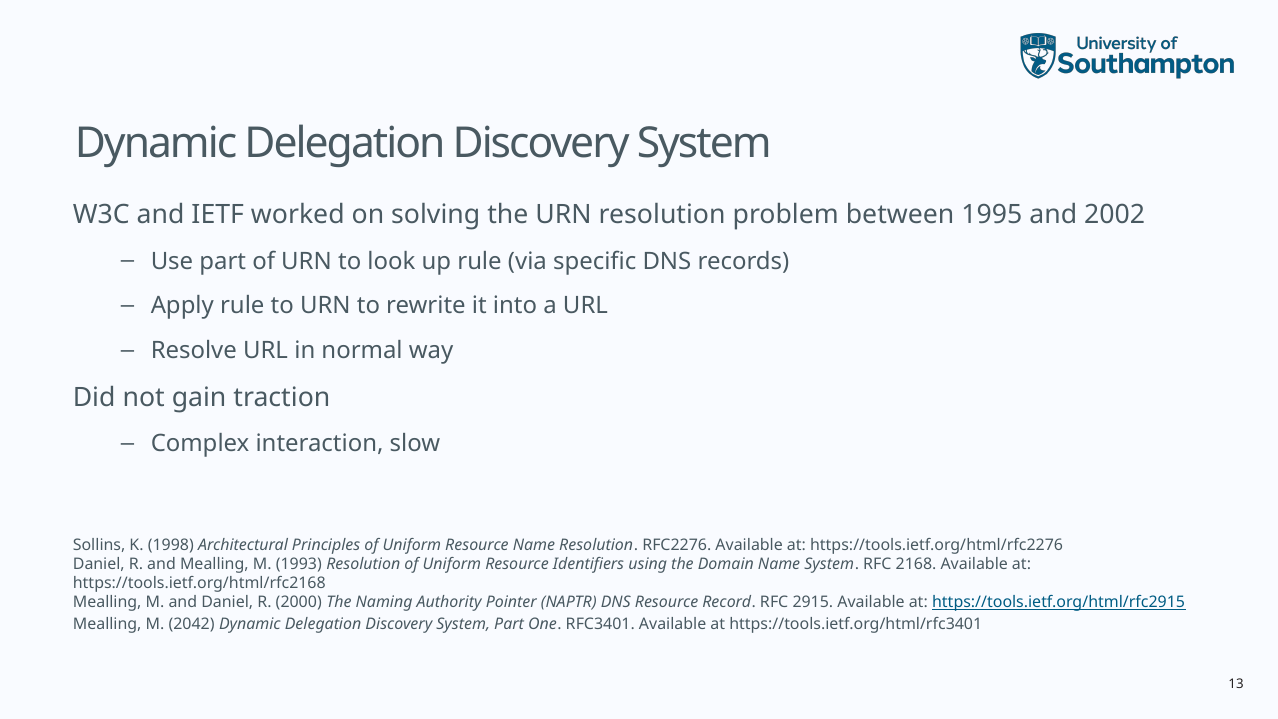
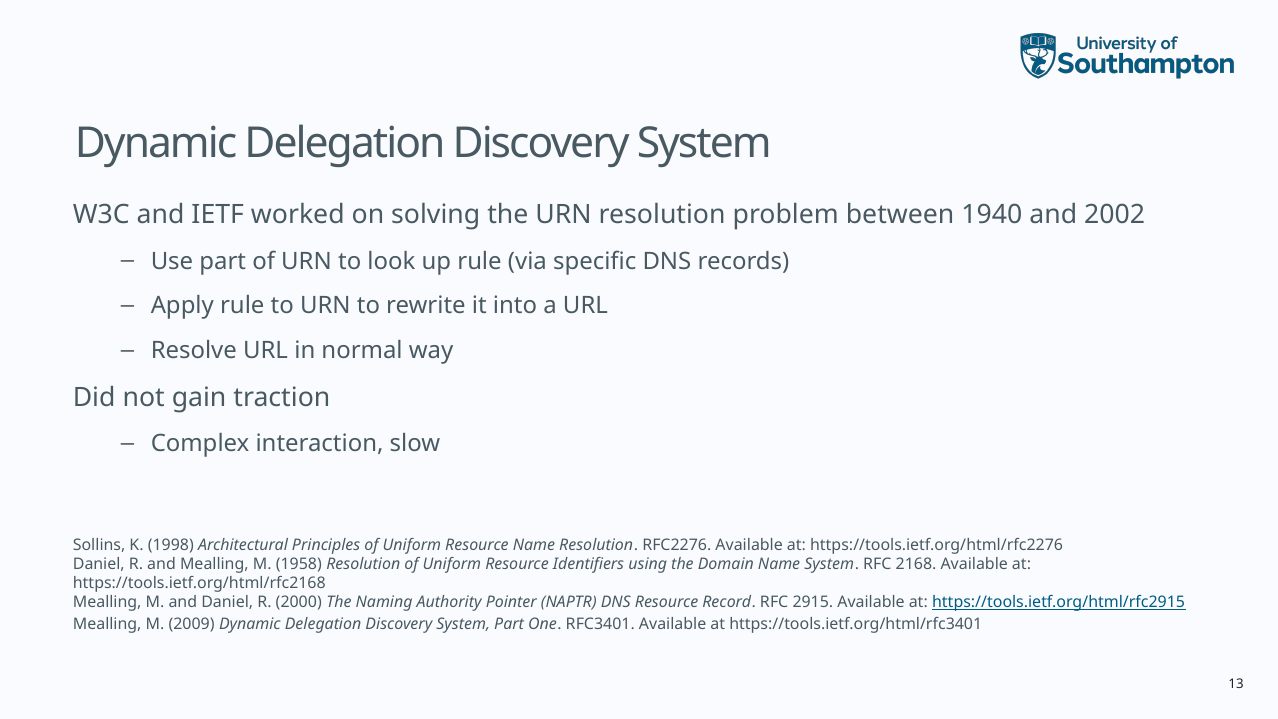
1995: 1995 -> 1940
1993: 1993 -> 1958
2042: 2042 -> 2009
